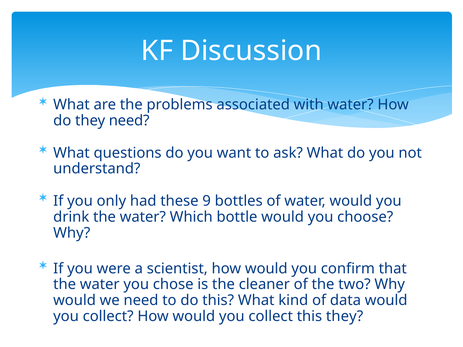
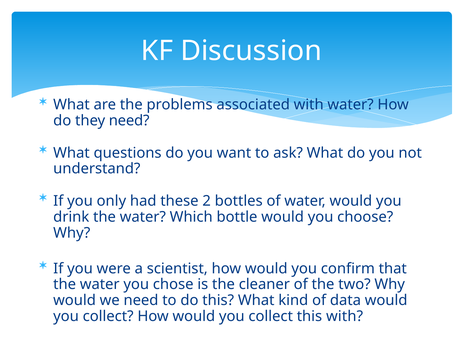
9: 9 -> 2
this they: they -> with
